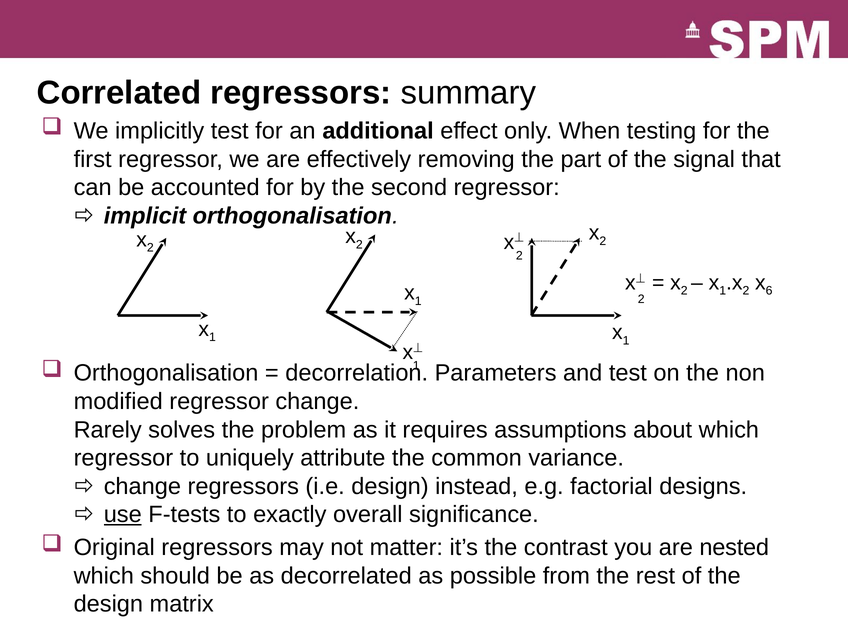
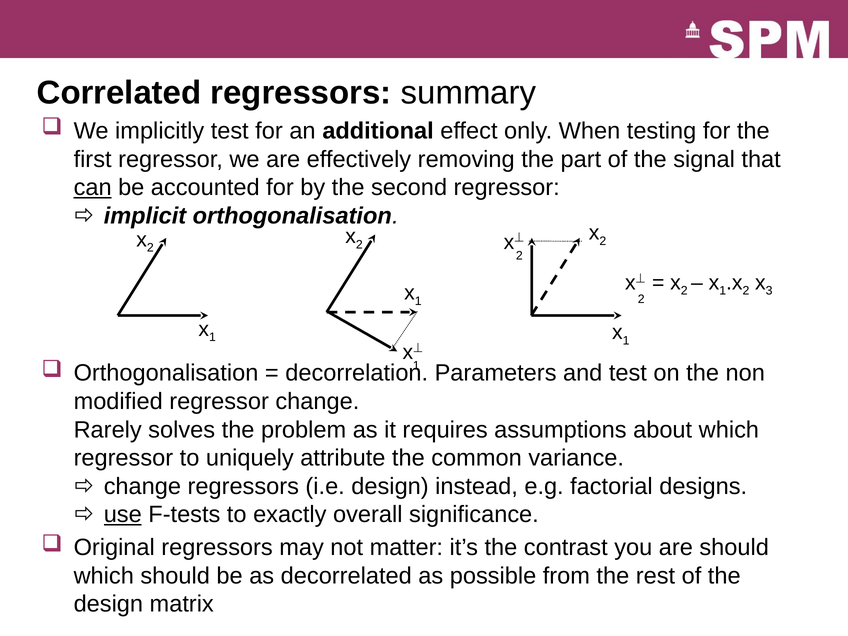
can underline: none -> present
6: 6 -> 3
are nested: nested -> should
